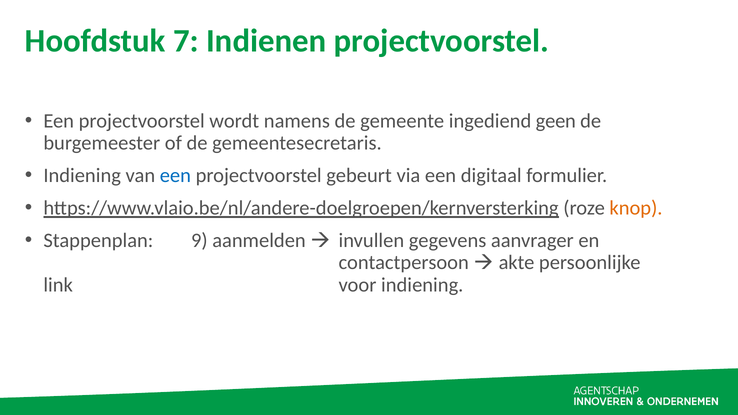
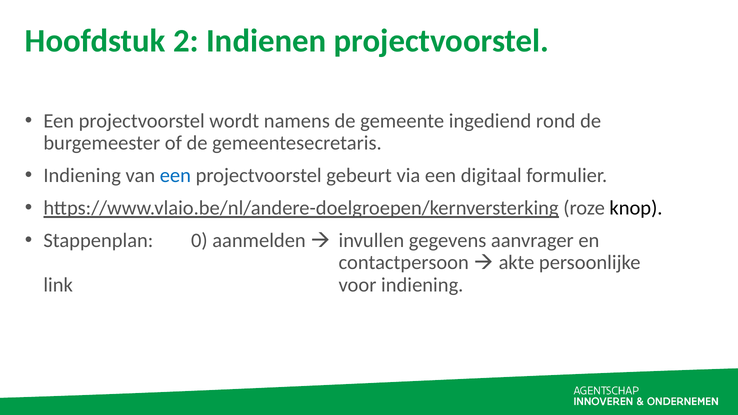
7: 7 -> 2
geen: geen -> rond
knop colour: orange -> black
9: 9 -> 0
